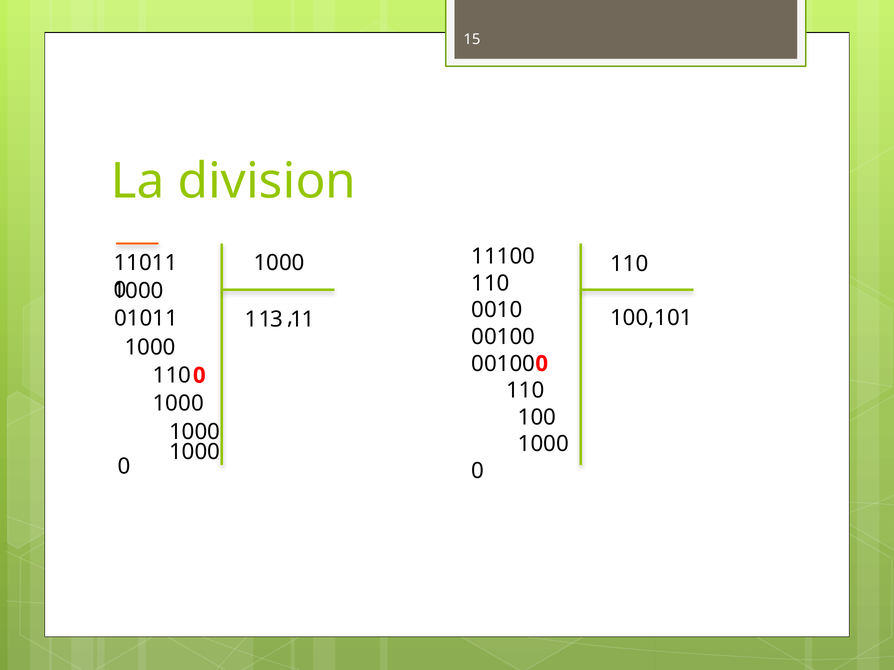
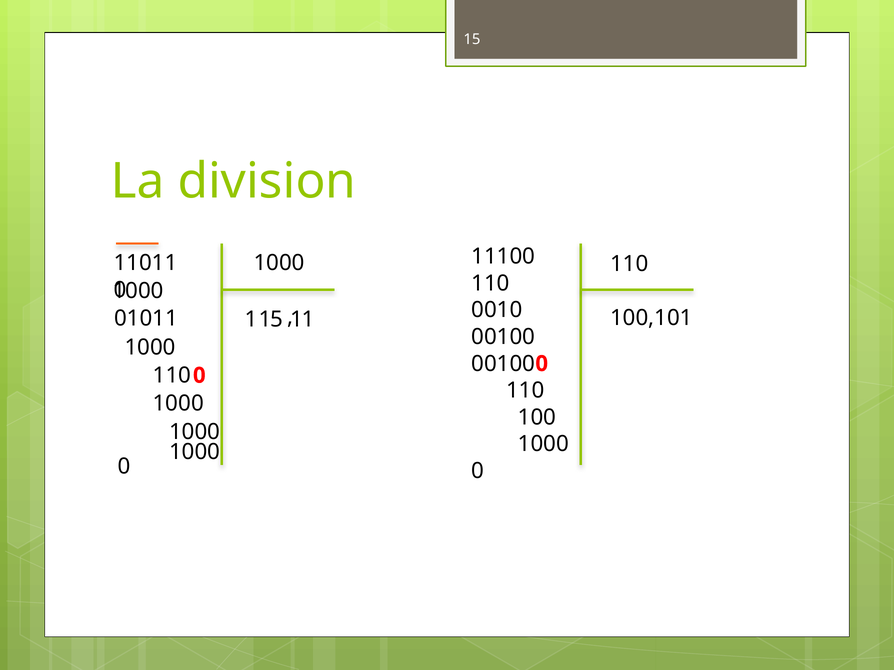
3: 3 -> 5
